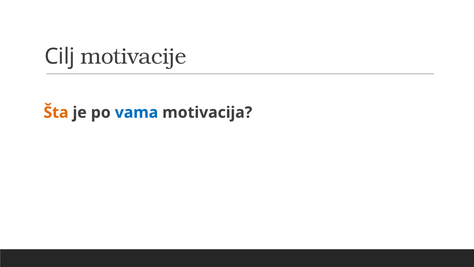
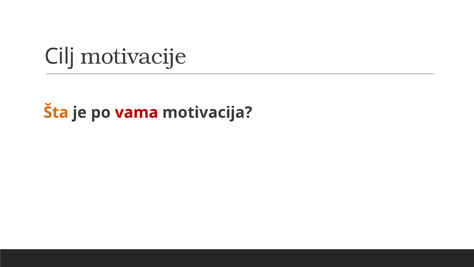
vama colour: blue -> red
